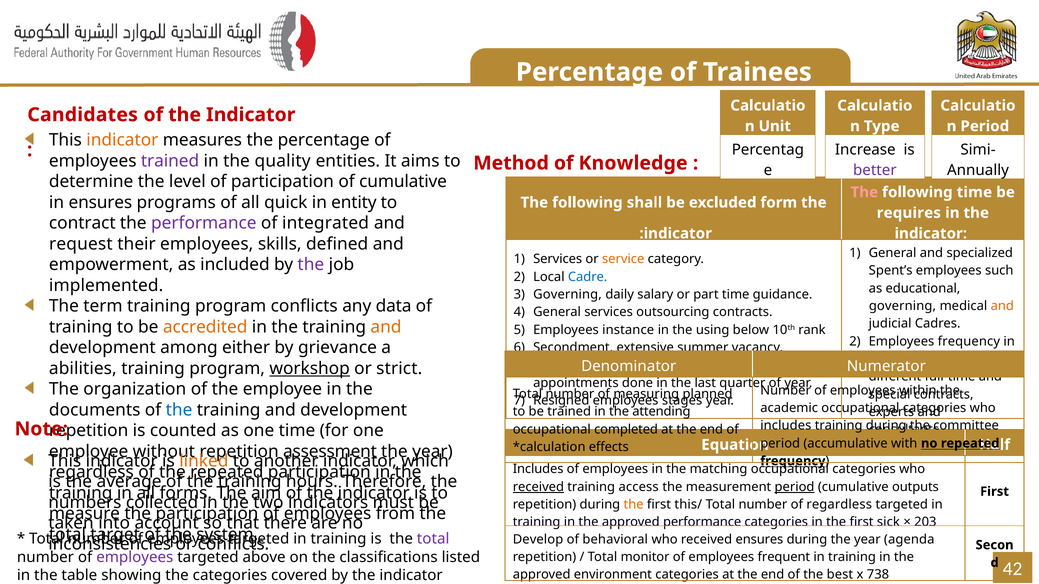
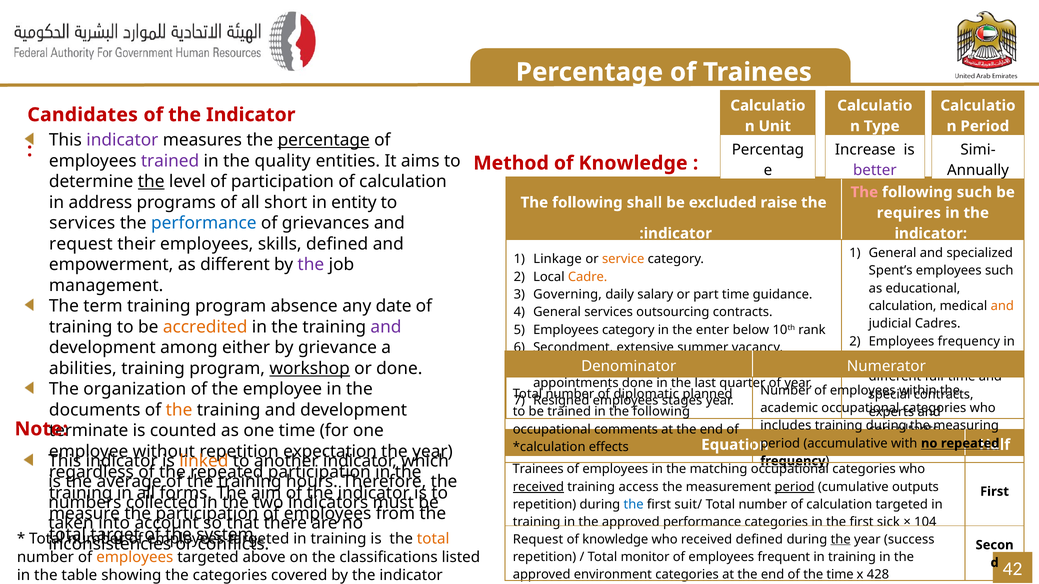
indicator at (122, 140) colour: orange -> purple
percentage at (324, 140) underline: none -> present
the at (151, 182) underline: none -> present
participation of cumulative: cumulative -> calculation
following time: time -> such
in ensures: ensures -> address
quick: quick -> short
form: form -> raise
contract at (82, 223): contract -> services
performance at (204, 223) colour: purple -> blue
integrated: integrated -> grievances
Services at (558, 259): Services -> Linkage
as included: included -> different
Cadre colour: blue -> orange
implemented: implemented -> management
program conflicts: conflicts -> absence
data: data -> date
governing at (902, 306): governing -> calculation
and at (386, 327) colour: orange -> purple
Employees instance: instance -> category
using: using -> enter
or strict: strict -> done
measuring: measuring -> diplomatic
the at (179, 410) colour: blue -> orange
in the attending: attending -> following
committee: committee -> measuring
completed: completed -> comments
repetition at (89, 431): repetition -> terminate
assessment: assessment -> expectation
Includes at (538, 469): Includes -> Trainees
the at (634, 505) colour: orange -> blue
this/: this/ -> suit/
number of regardless: regardless -> calculation
203: 203 -> 104
total at (433, 539) colour: purple -> orange
Develop at (538, 540): Develop -> Request
behavioral at (615, 540): behavioral -> knowledge
received ensures: ensures -> defined
the at (841, 540) underline: none -> present
agenda: agenda -> success
employees at (135, 557) colour: purple -> orange
the best: best -> time
738: 738 -> 428
